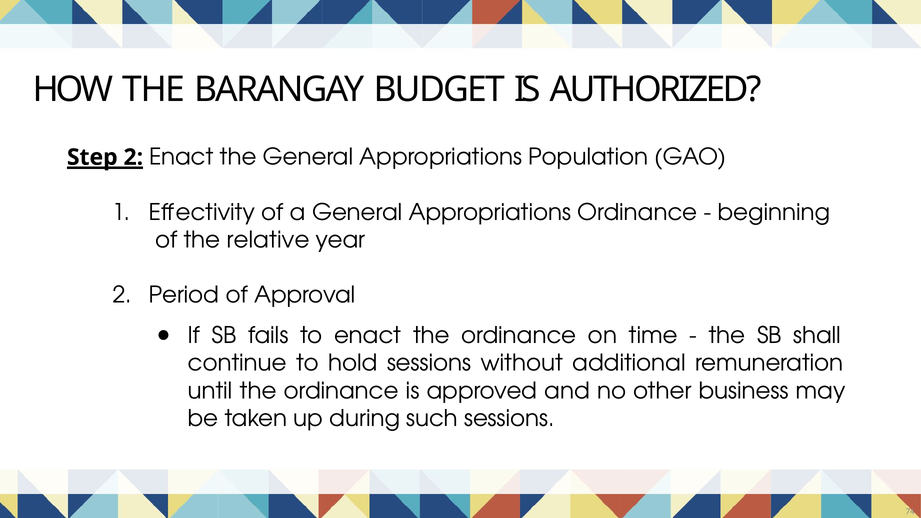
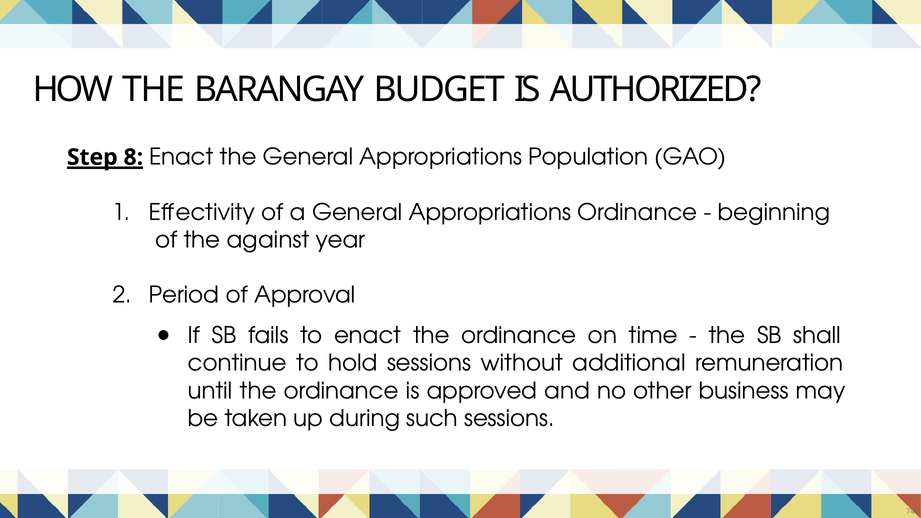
Step 2: 2 -> 8
relative: relative -> against
